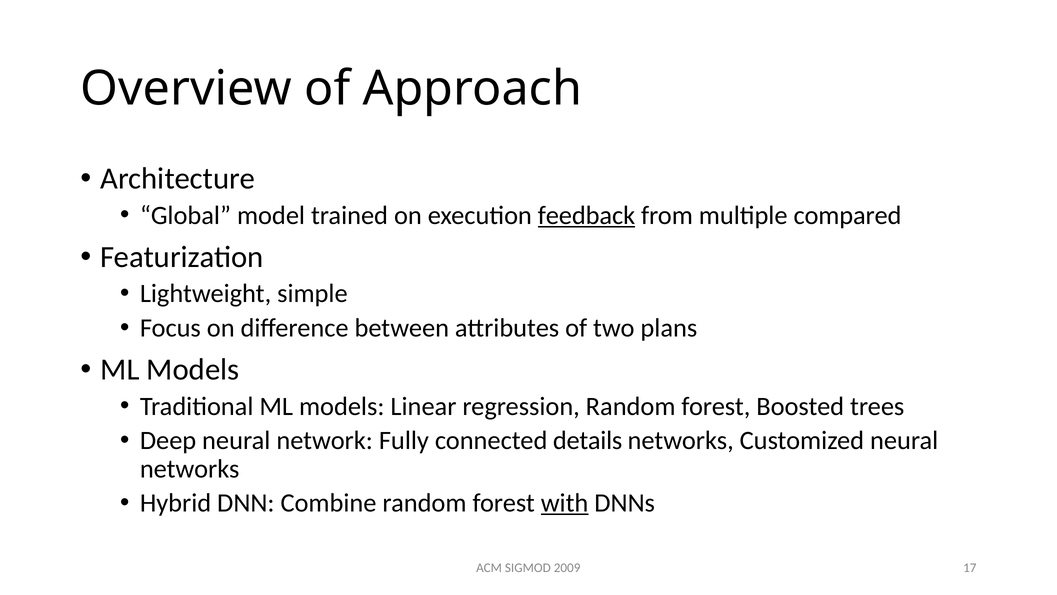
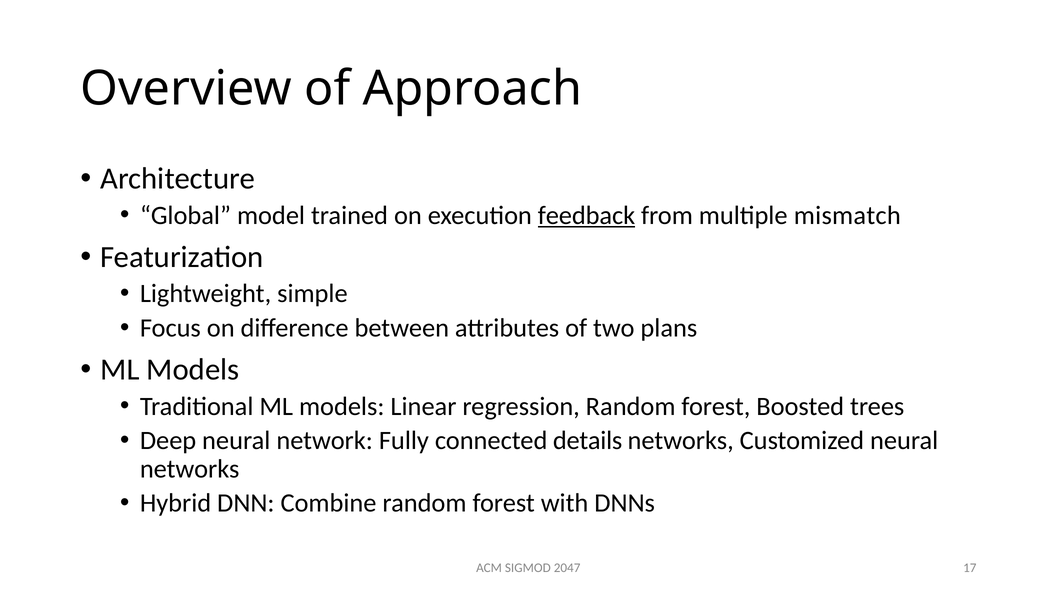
compared: compared -> mismatch
with underline: present -> none
2009: 2009 -> 2047
